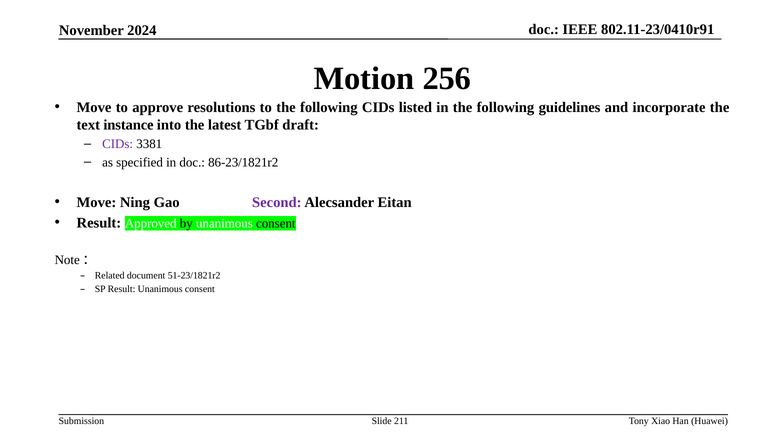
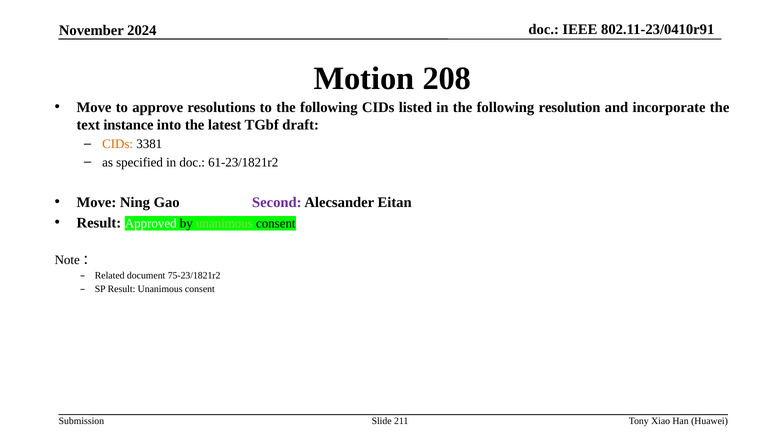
256: 256 -> 208
guidelines: guidelines -> resolution
CIDs at (118, 144) colour: purple -> orange
86-23/1821r2: 86-23/1821r2 -> 61-23/1821r2
unanimous at (224, 223) colour: white -> light green
51-23/1821r2: 51-23/1821r2 -> 75-23/1821r2
